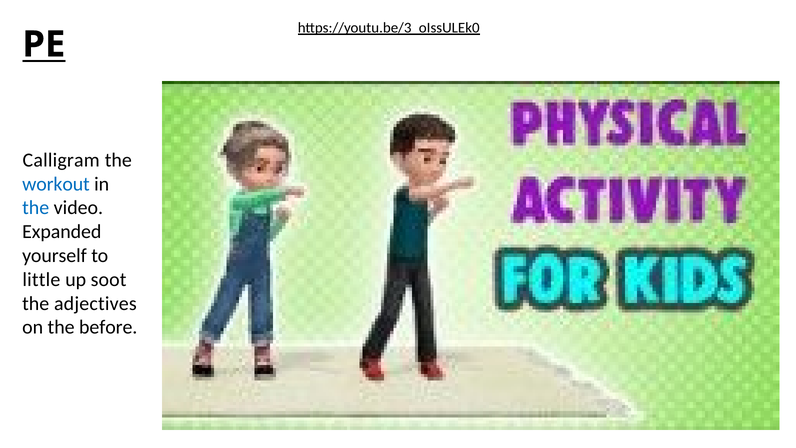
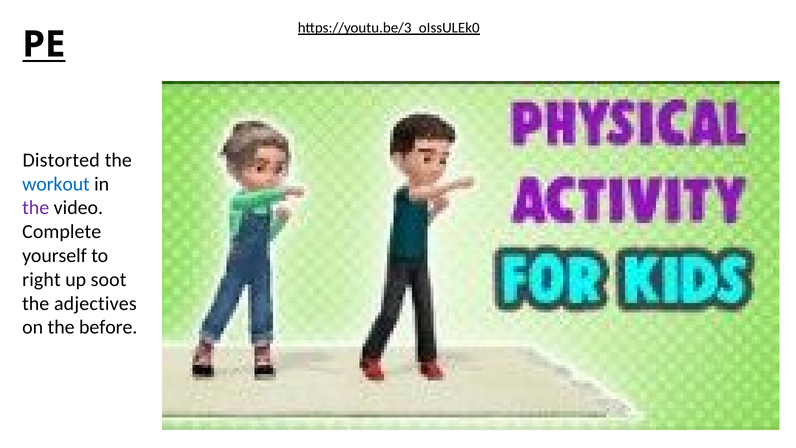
Calligram: Calligram -> Distorted
the at (36, 208) colour: blue -> purple
Expanded: Expanded -> Complete
little: little -> right
